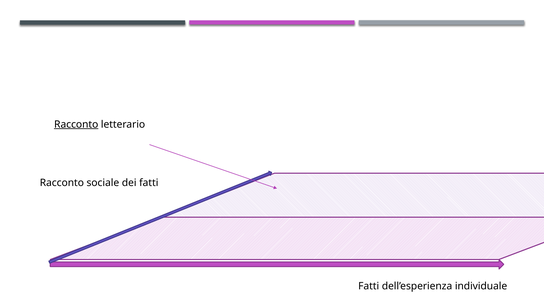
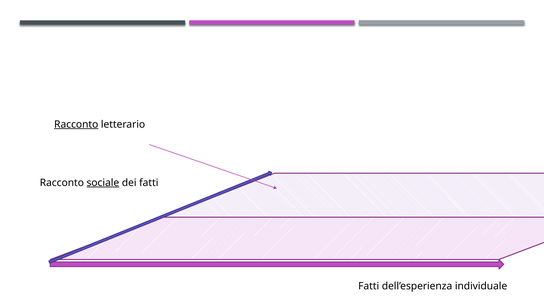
sociale underline: none -> present
